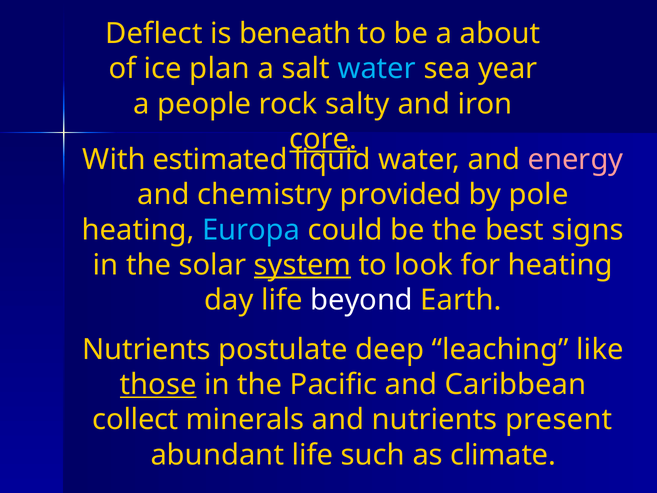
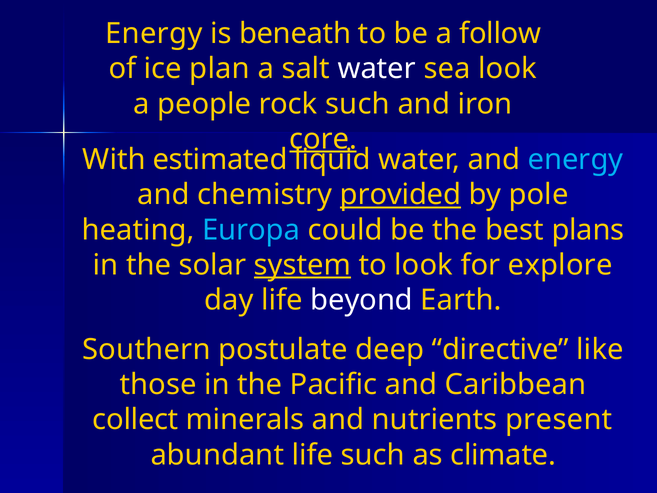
Deflect at (154, 34): Deflect -> Energy
about: about -> follow
water at (377, 69) colour: light blue -> white
sea year: year -> look
rock salty: salty -> such
energy at (575, 160) colour: pink -> light blue
provided underline: none -> present
signs: signs -> plans
for heating: heating -> explore
Nutrients at (147, 350): Nutrients -> Southern
leaching: leaching -> directive
those underline: present -> none
